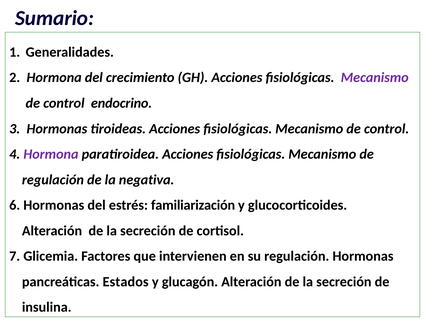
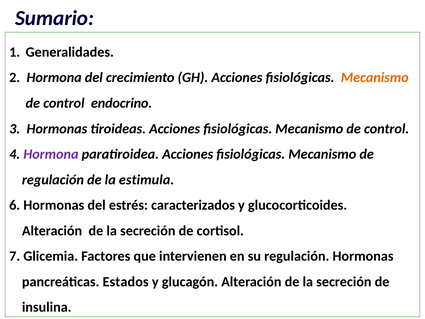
Mecanismo at (375, 78) colour: purple -> orange
negativa: negativa -> estimula
familiarización: familiarización -> caracterizados
